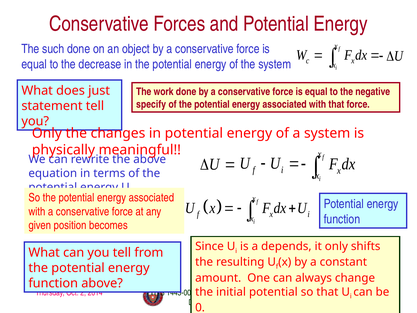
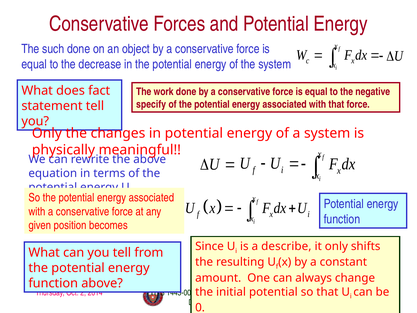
just: just -> fact
depends: depends -> describe
